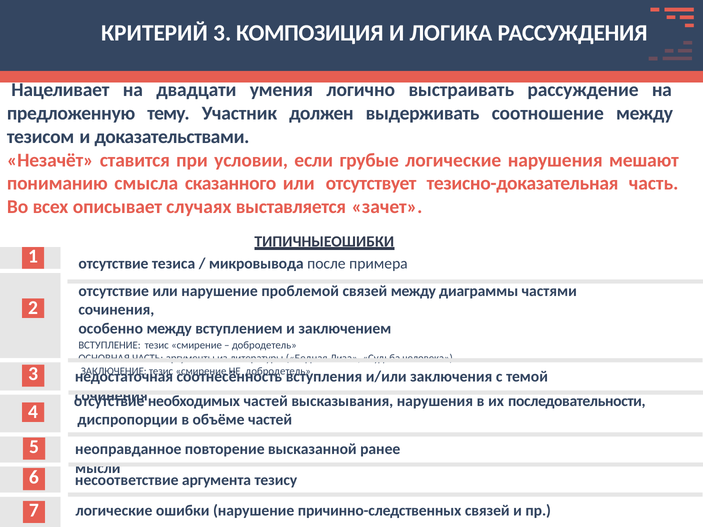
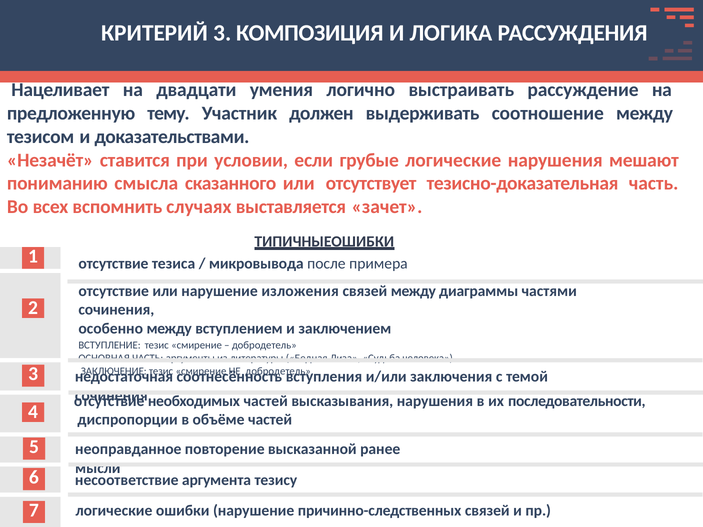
описывает: описывает -> вспомнить
проблемой: проблемой -> изложения
